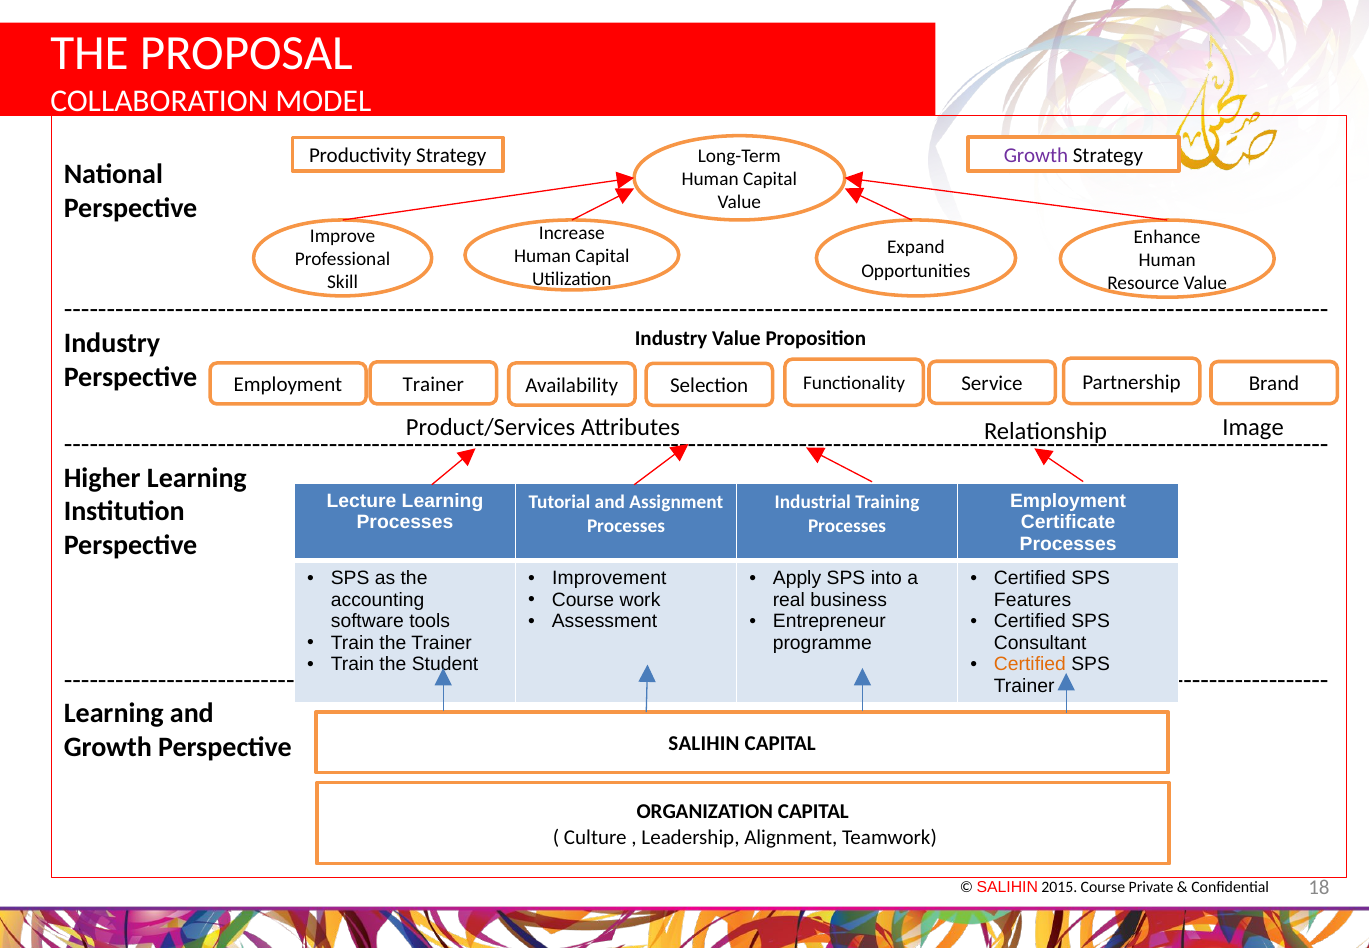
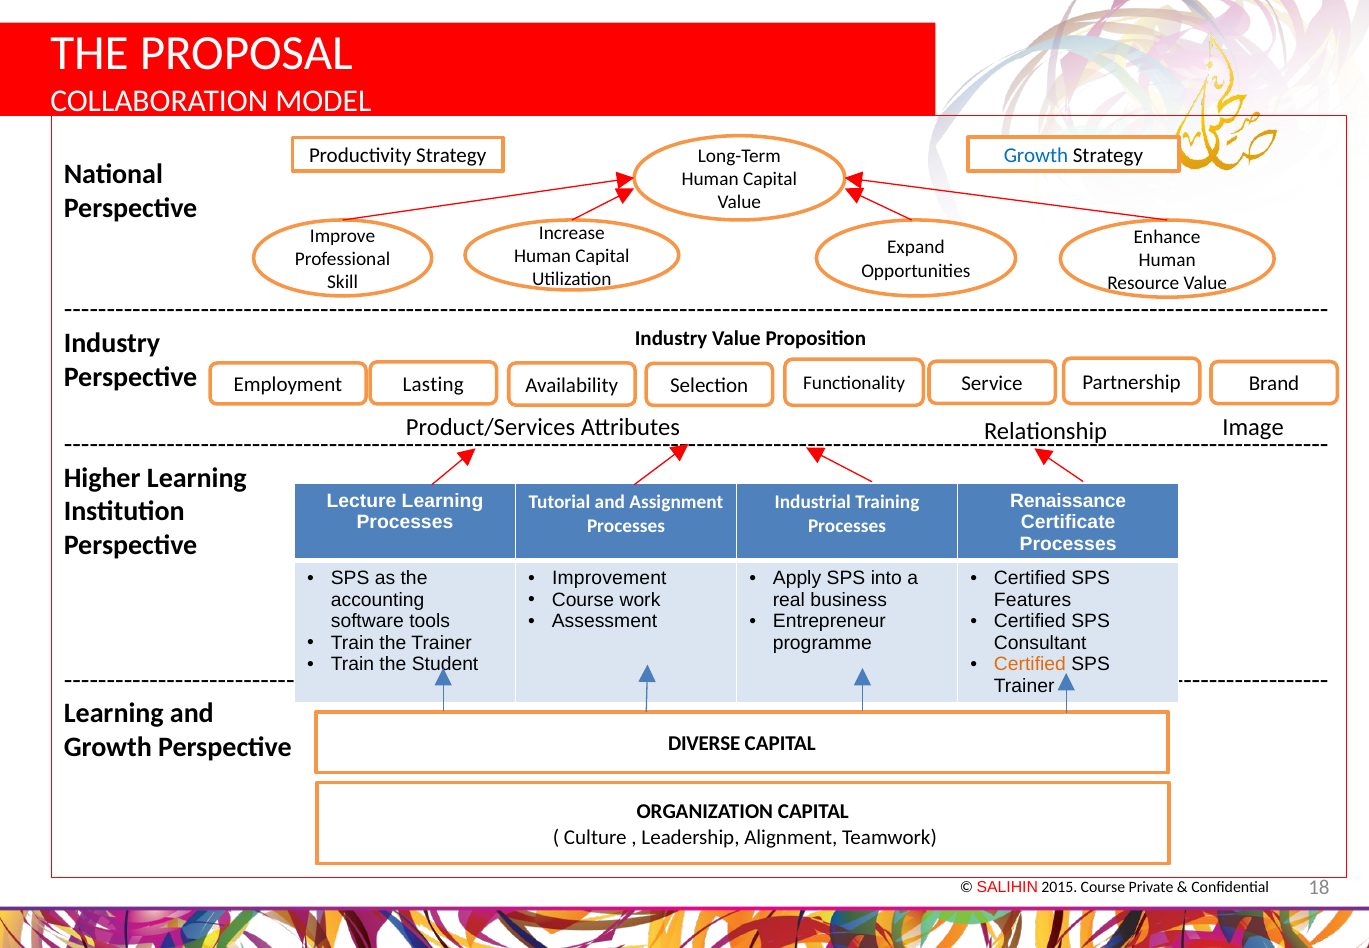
Growth at (1036, 155) colour: purple -> blue
Employment Trainer: Trainer -> Lasting
Employment at (1068, 501): Employment -> Renaissance
SALIHIN at (704, 744): SALIHIN -> DIVERSE
